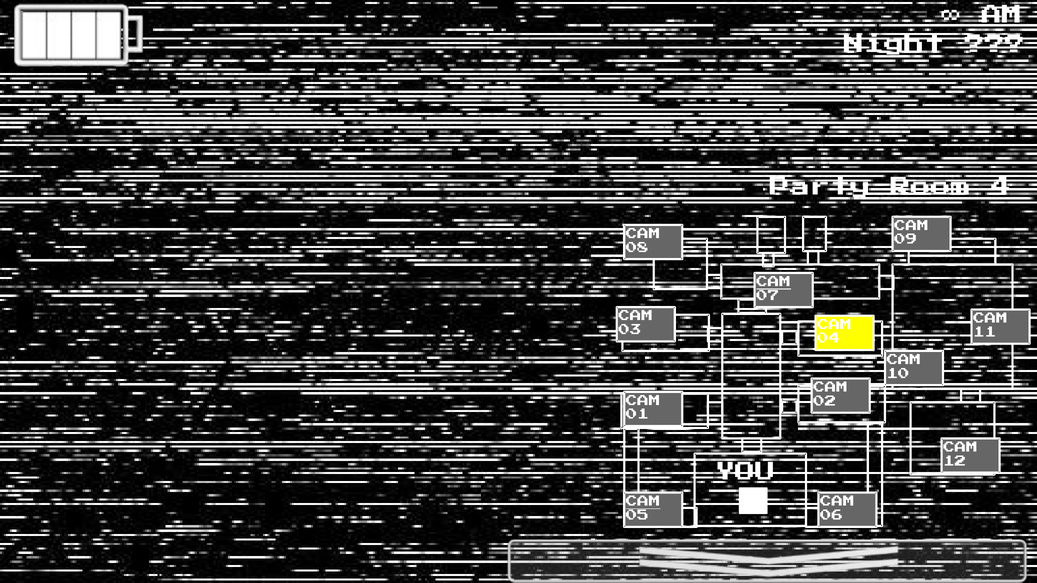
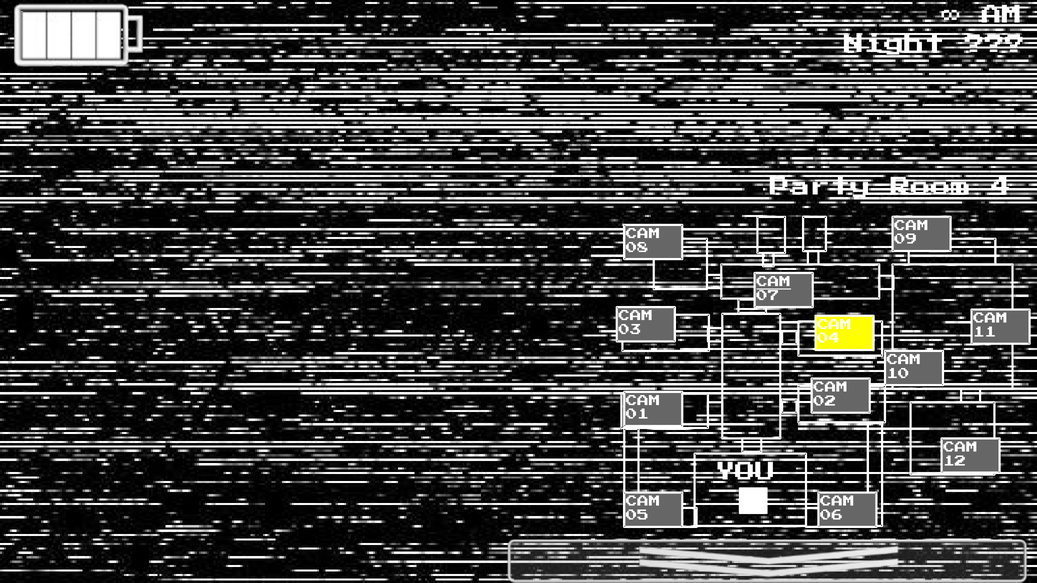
CAM at (643, 504) underline: present -> none
